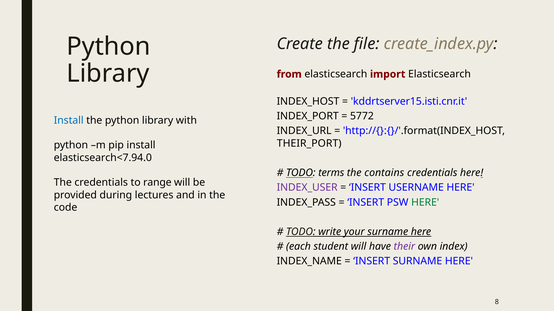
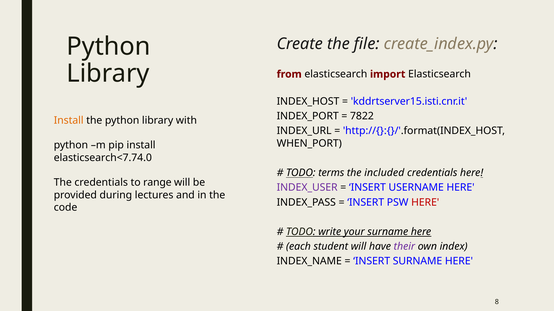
5772: 5772 -> 7822
Install at (69, 121) colour: blue -> orange
THEIR_PORT: THEIR_PORT -> WHEN_PORT
elasticsearch<7.94.0: elasticsearch<7.94.0 -> elasticsearch<7.74.0
contains: contains -> included
HERE at (425, 203) colour: green -> red
